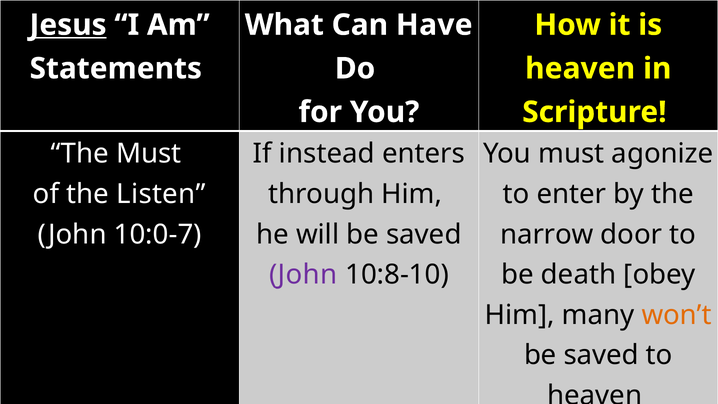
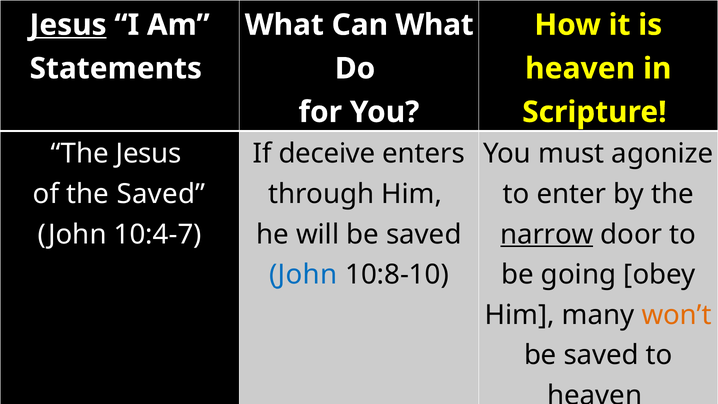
Can Have: Have -> What
The Must: Must -> Jesus
instead: instead -> deceive
the Listen: Listen -> Saved
10:0-7: 10:0-7 -> 10:4-7
narrow underline: none -> present
John at (303, 275) colour: purple -> blue
death: death -> going
